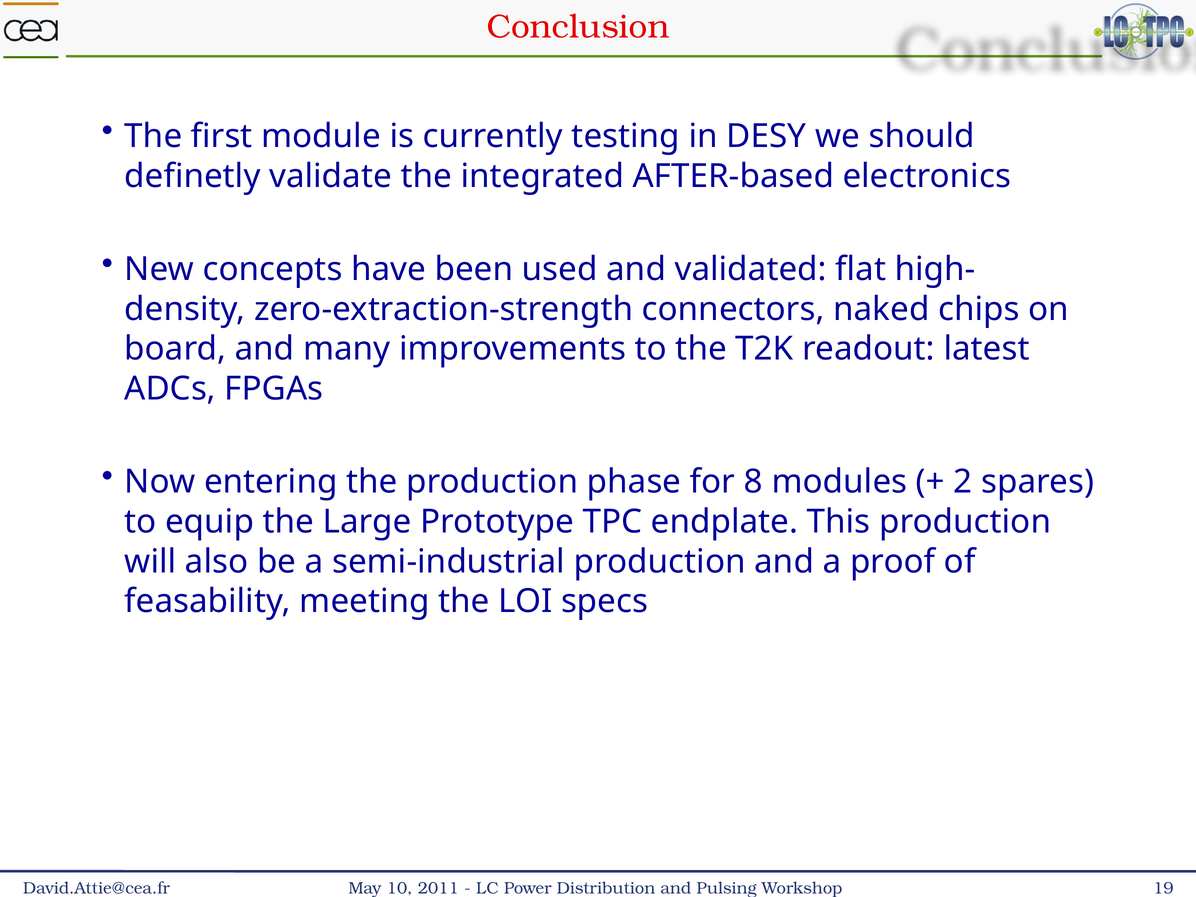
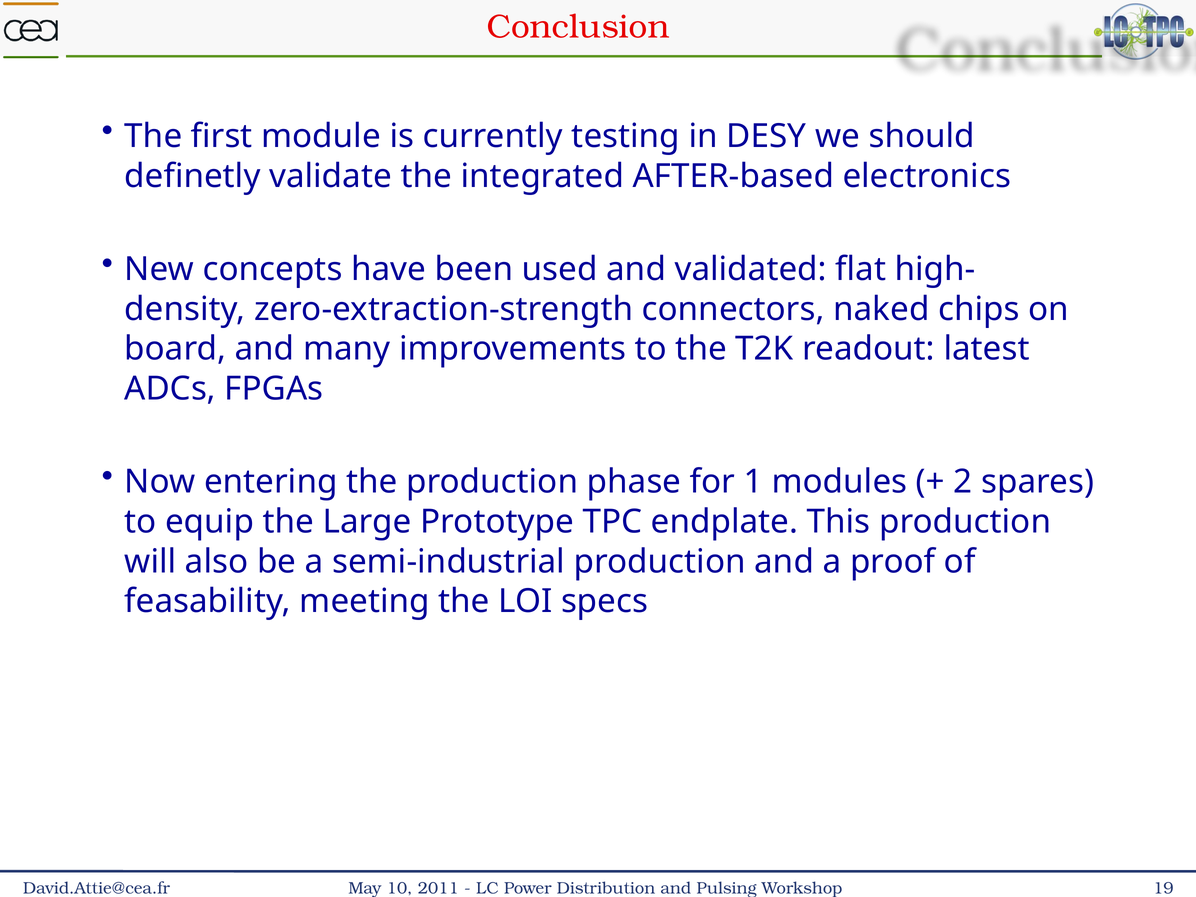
8: 8 -> 1
